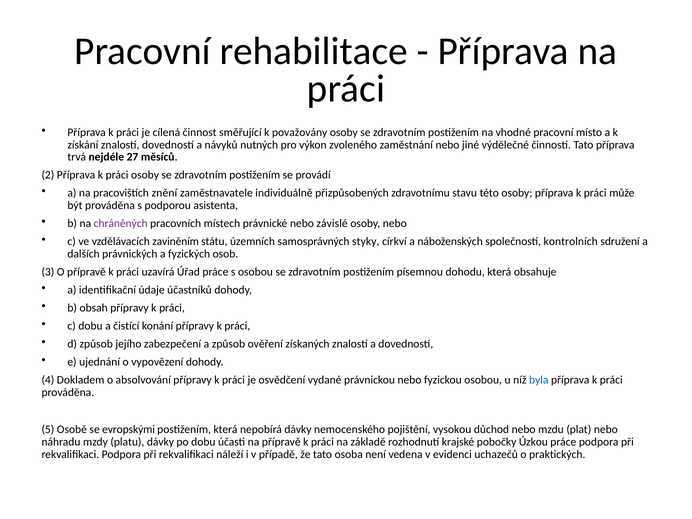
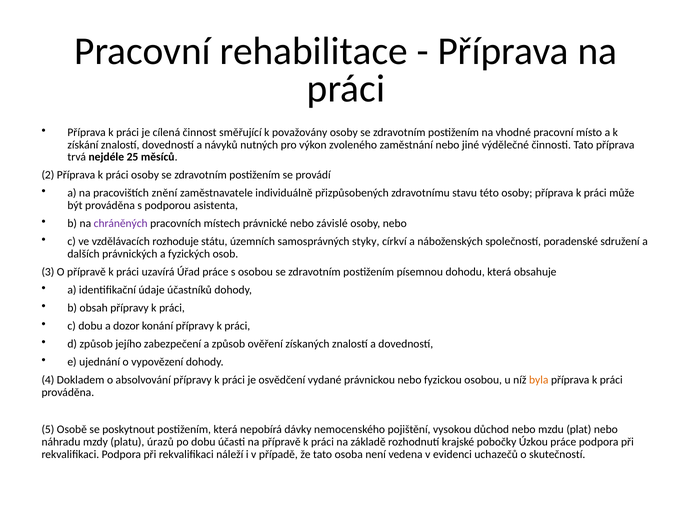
27: 27 -> 25
zaviněním: zaviněním -> rozhoduje
kontrolních: kontrolních -> poradenské
čistící: čistící -> dozor
byla colour: blue -> orange
evropskými: evropskými -> poskytnout
platu dávky: dávky -> úrazů
praktických: praktických -> skutečností
